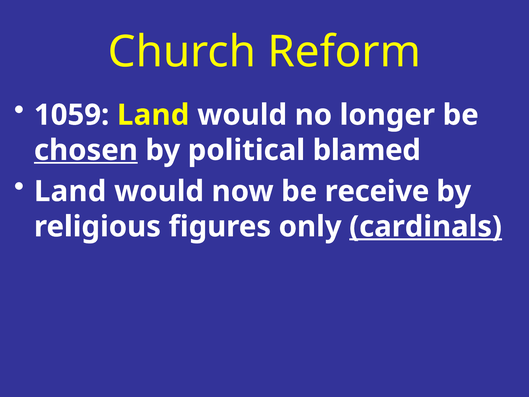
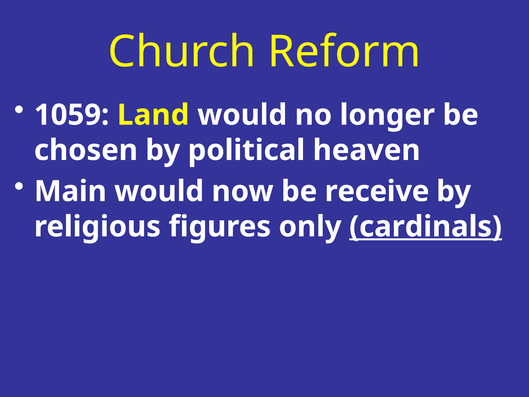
chosen underline: present -> none
blamed: blamed -> heaven
Land at (70, 191): Land -> Main
